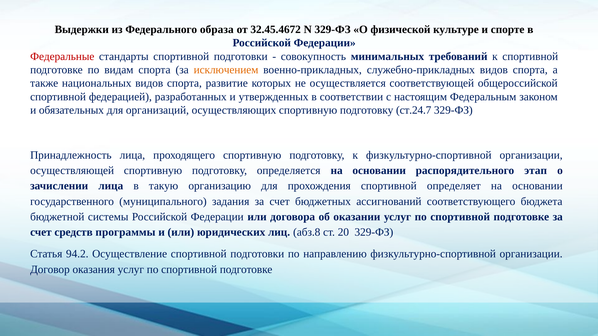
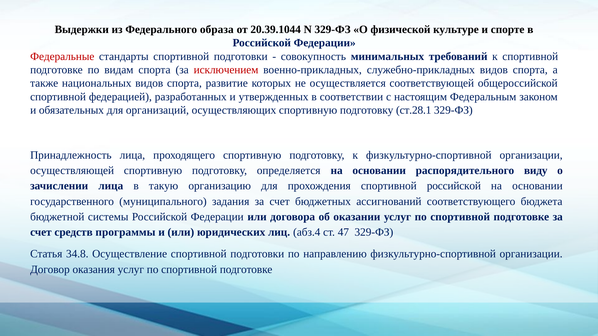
32.45.4672: 32.45.4672 -> 20.39.1044
исключением colour: orange -> red
ст.24.7: ст.24.7 -> ст.28.1
этап: этап -> виду
спортивной определяет: определяет -> российской
абз.8: абз.8 -> абз.4
20: 20 -> 47
94.2: 94.2 -> 34.8
